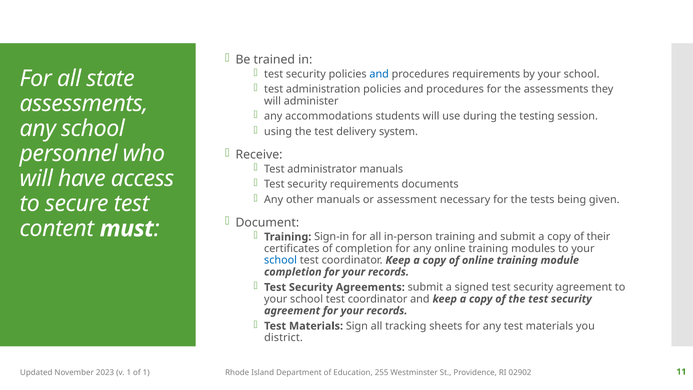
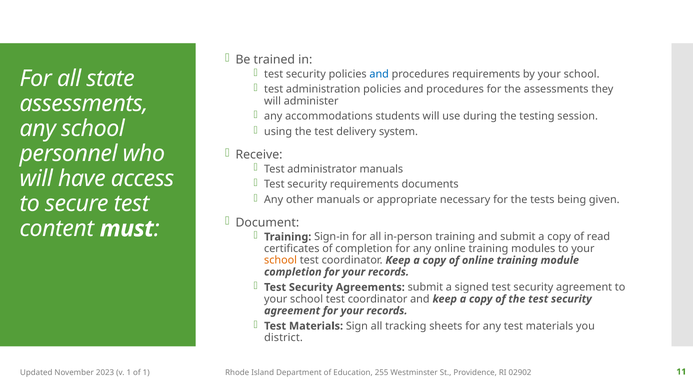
assessment: assessment -> appropriate
their: their -> read
school at (281, 260) colour: blue -> orange
